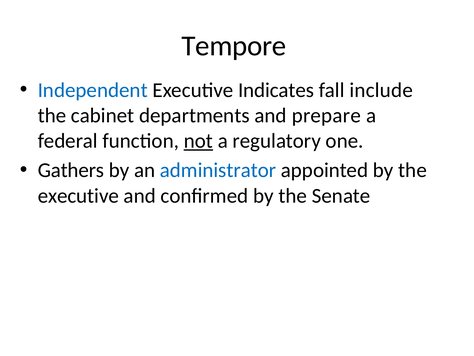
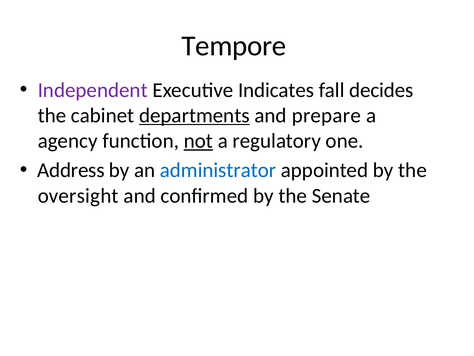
Independent colour: blue -> purple
include: include -> decides
departments underline: none -> present
federal: federal -> agency
Gathers: Gathers -> Address
executive at (78, 195): executive -> oversight
